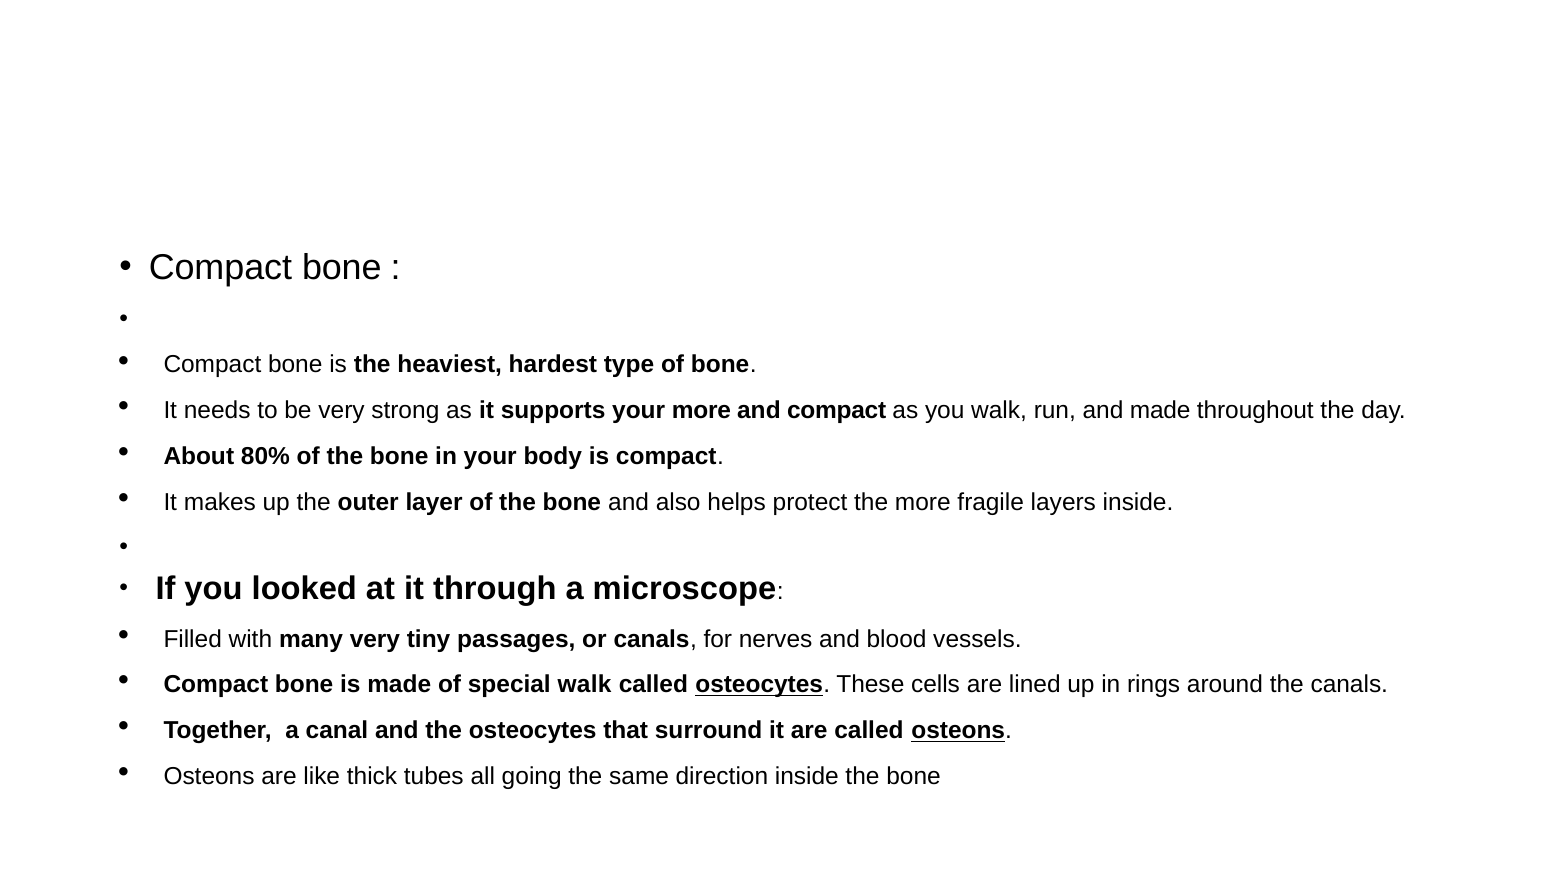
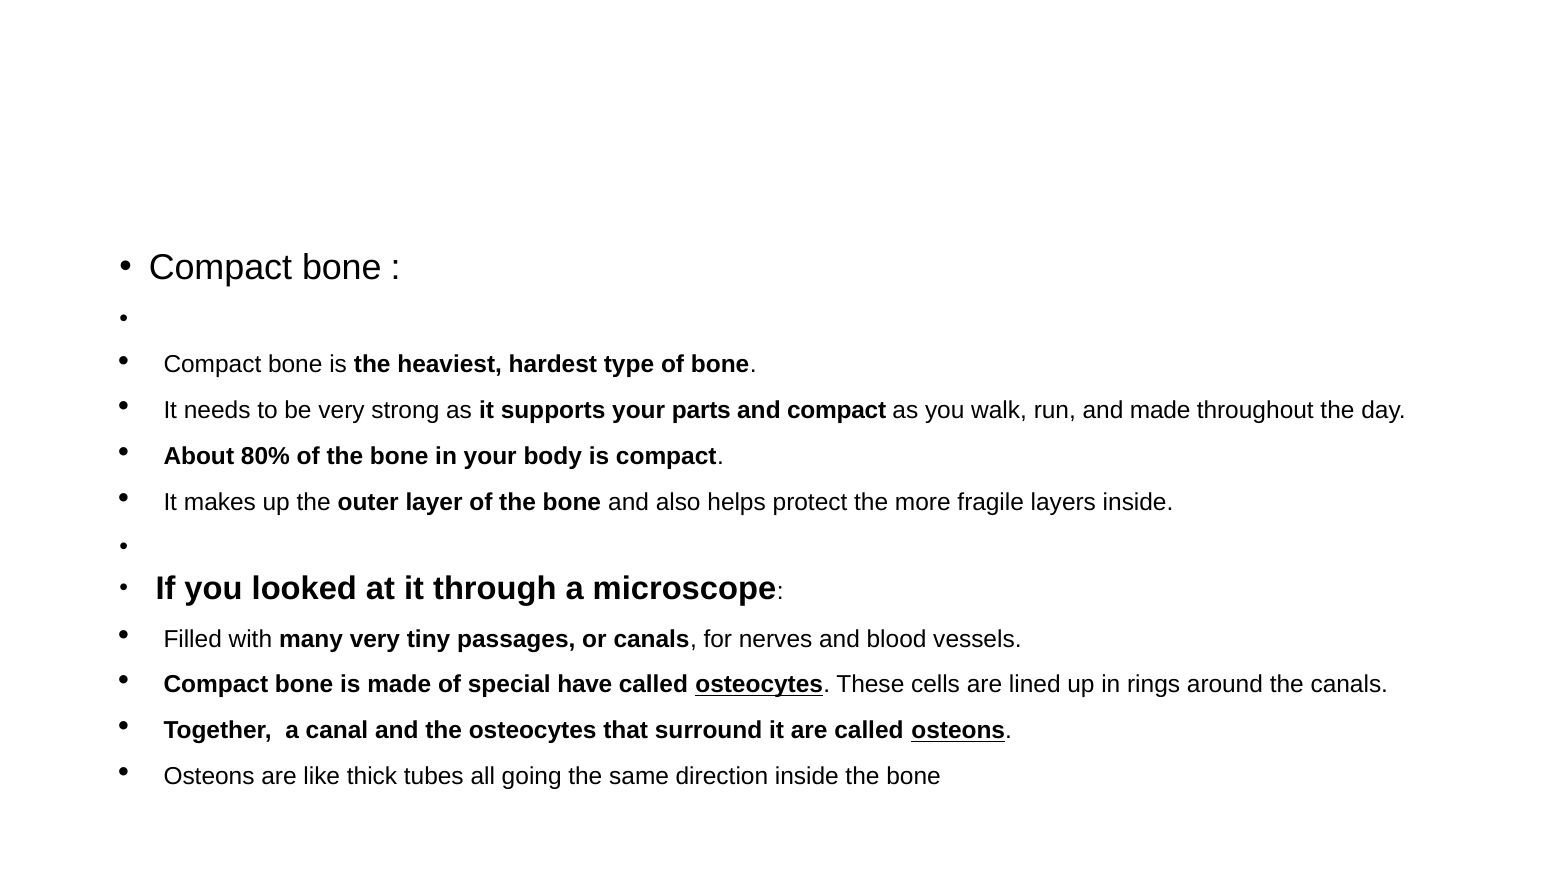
your more: more -> parts
special walk: walk -> have
